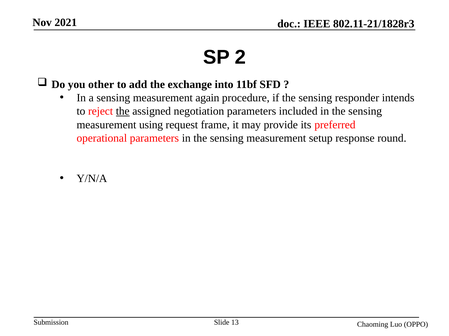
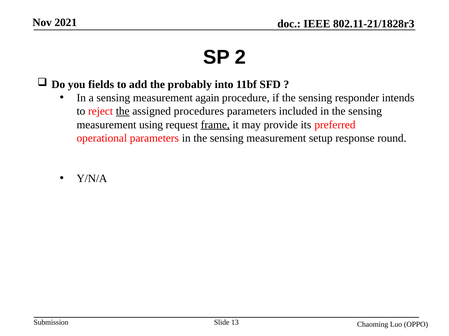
other: other -> fields
exchange: exchange -> probably
negotiation: negotiation -> procedures
frame underline: none -> present
